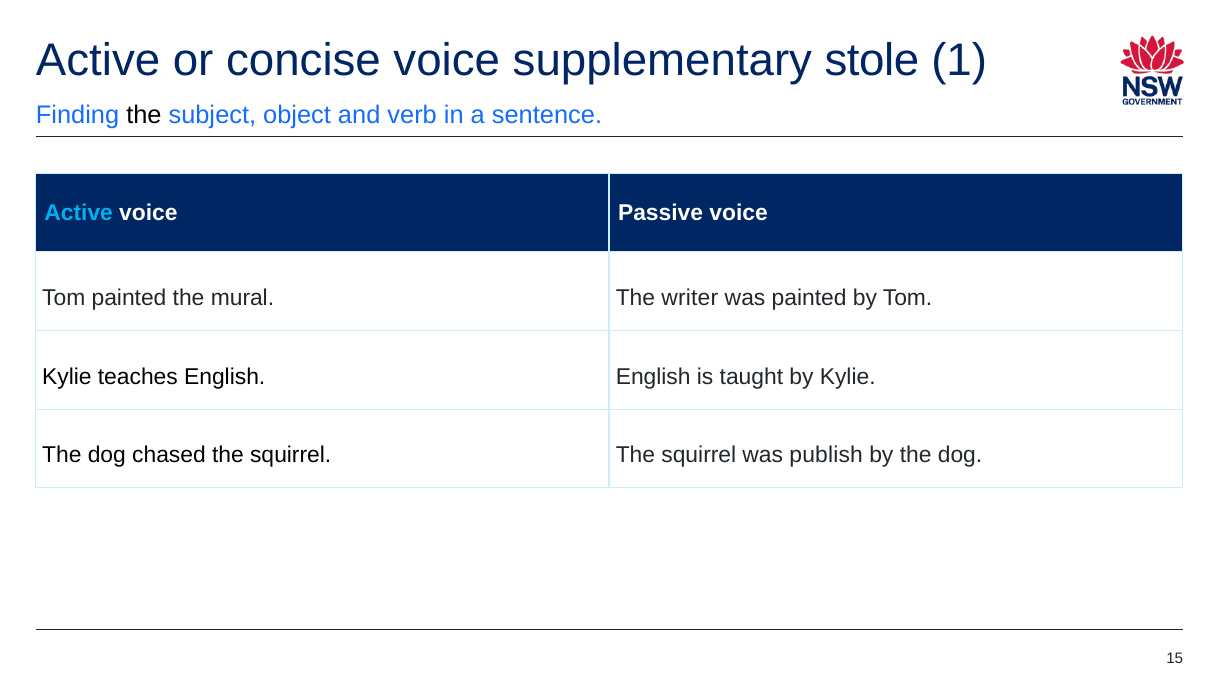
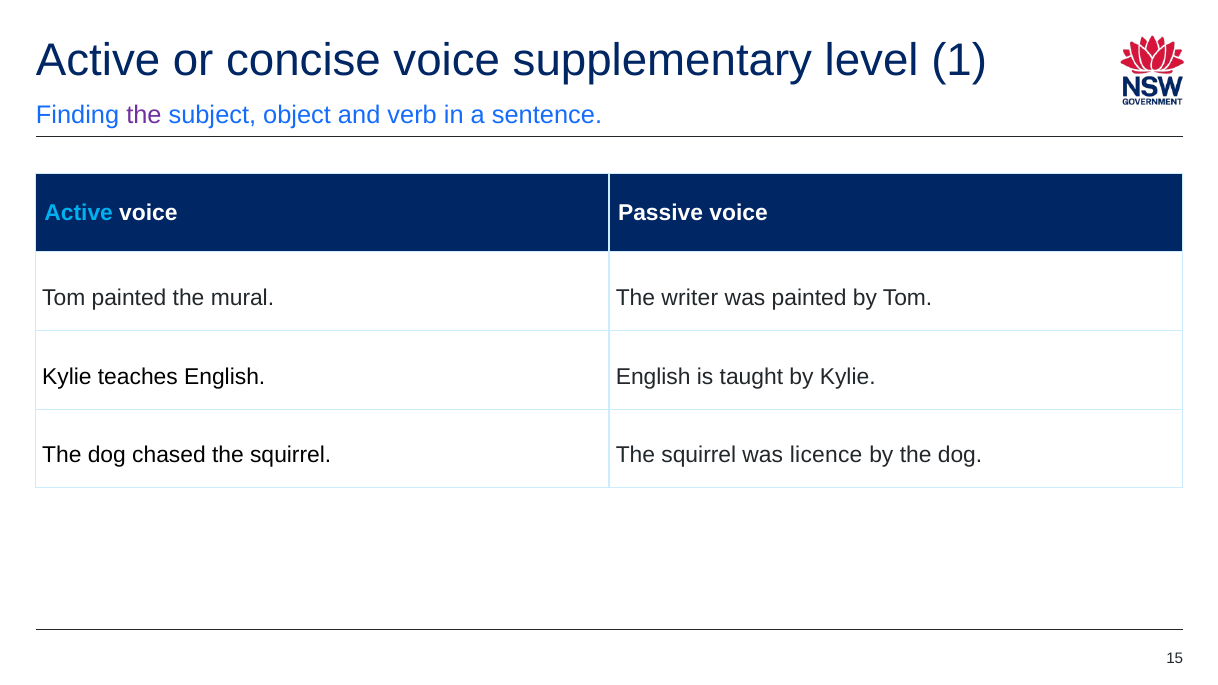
stole: stole -> level
the at (144, 116) colour: black -> purple
publish: publish -> licence
